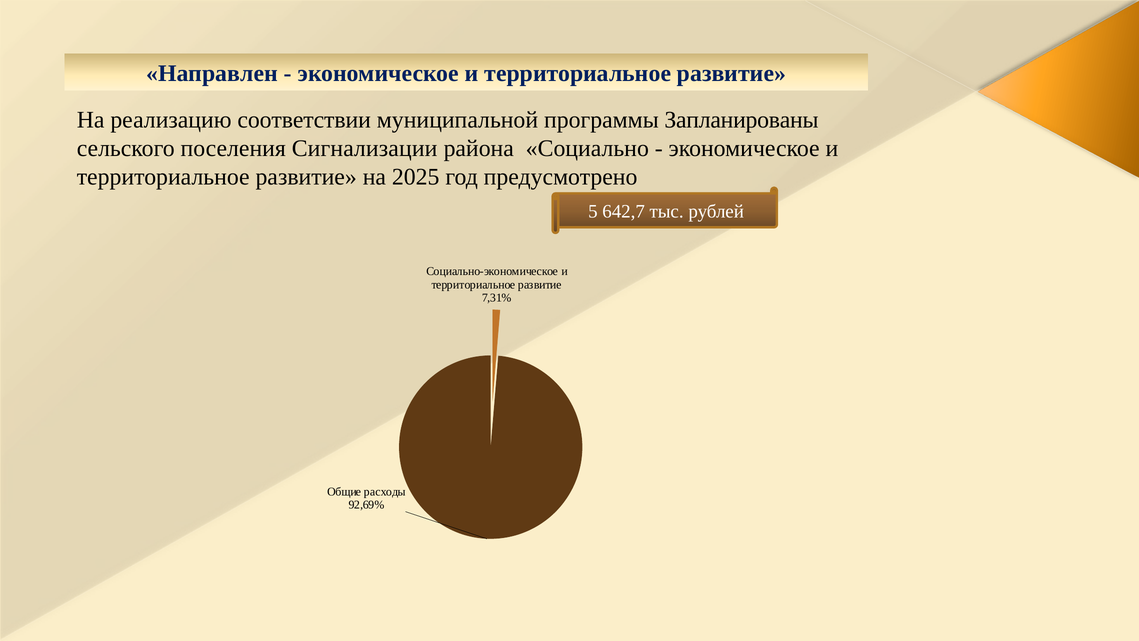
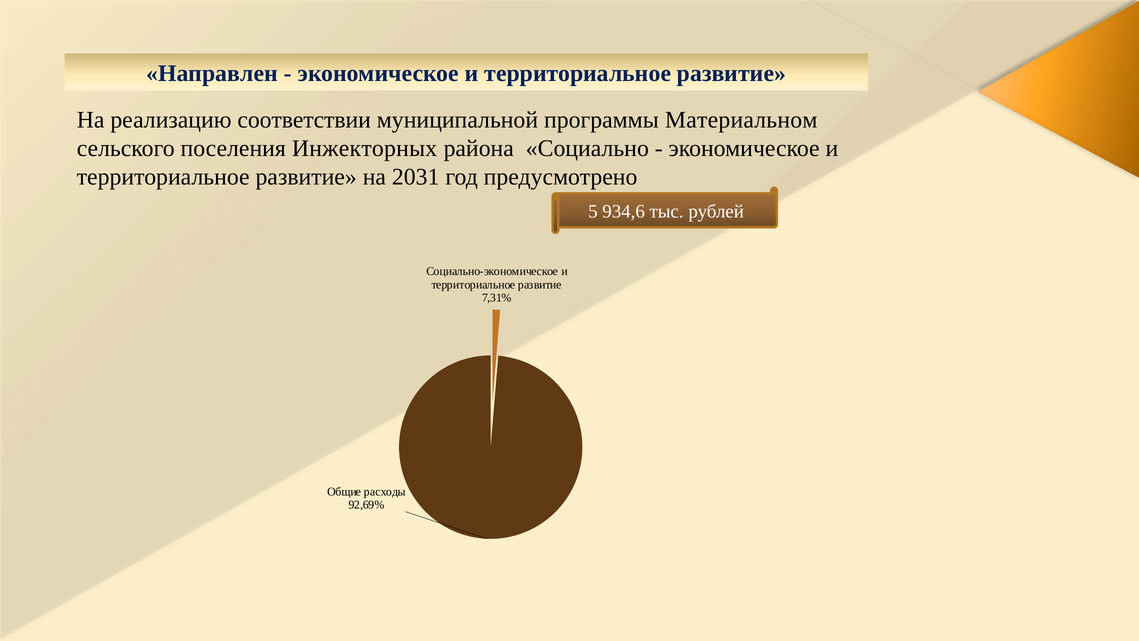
Запланированы: Запланированы -> Материальном
Сигнализации: Сигнализации -> Инжекторных
2025: 2025 -> 2031
642,7: 642,7 -> 934,6
